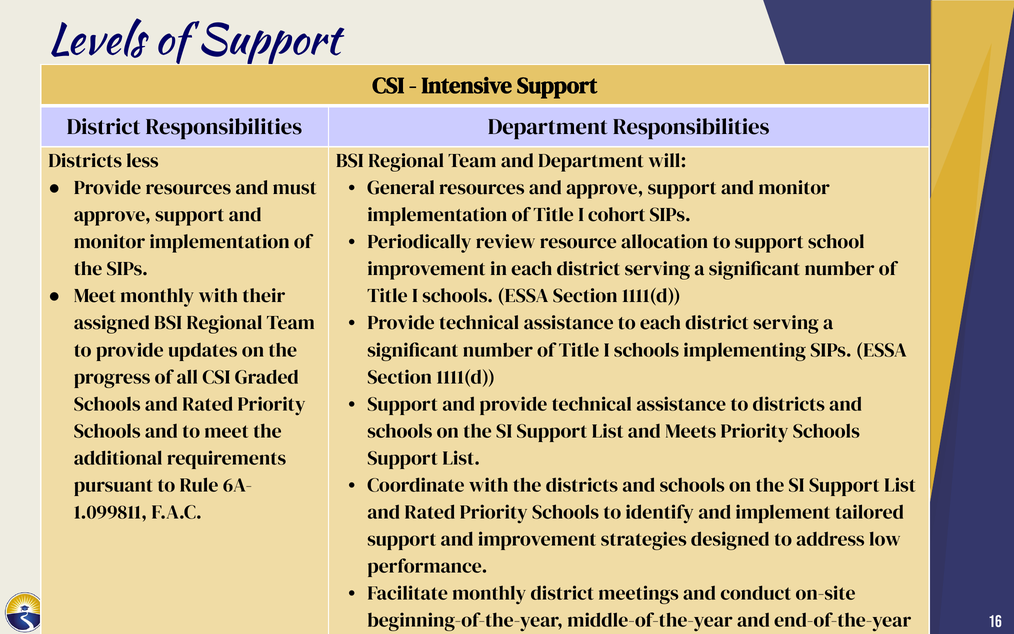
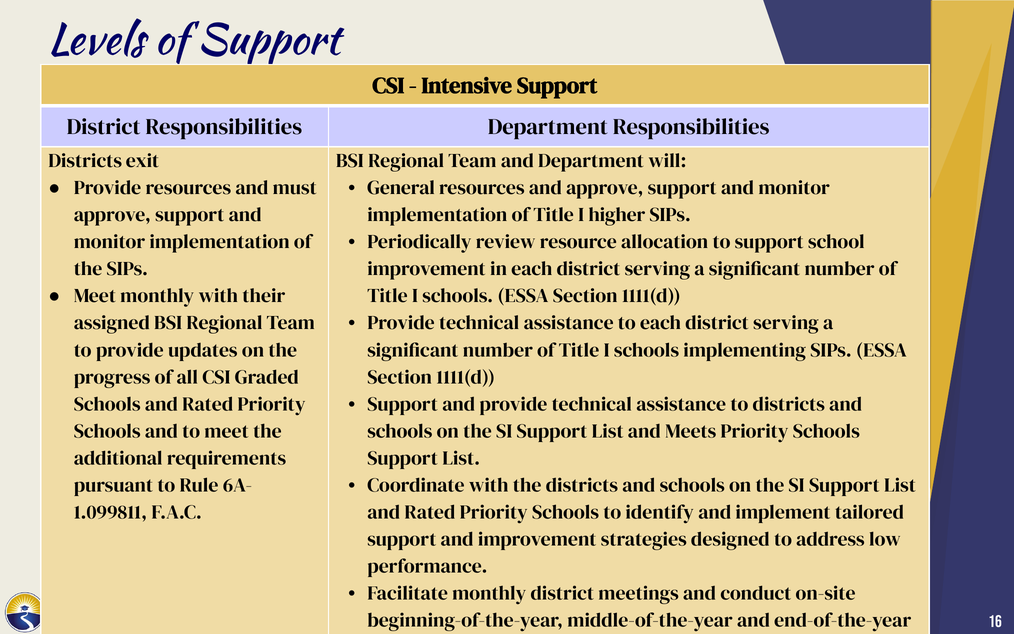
less: less -> exit
cohort: cohort -> higher
